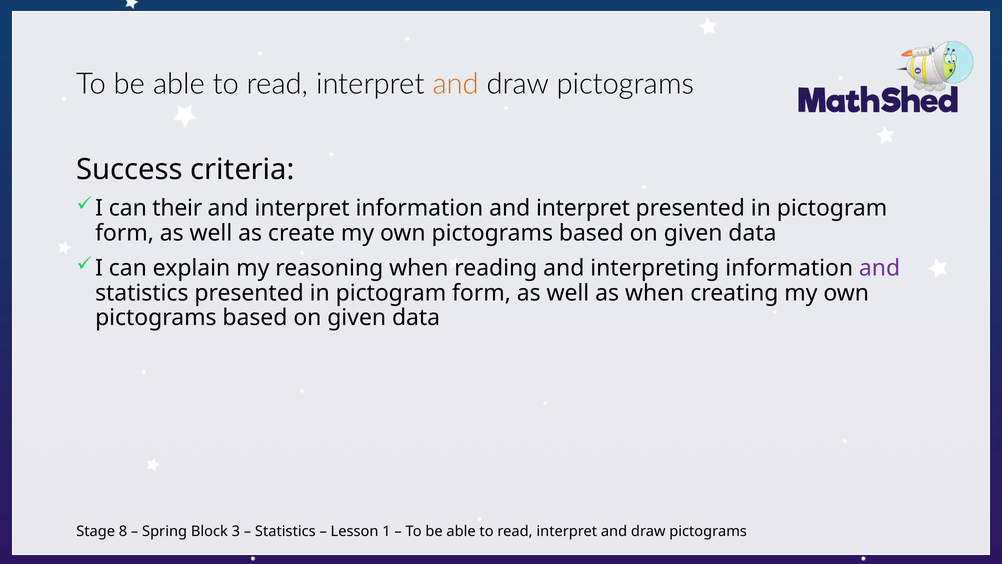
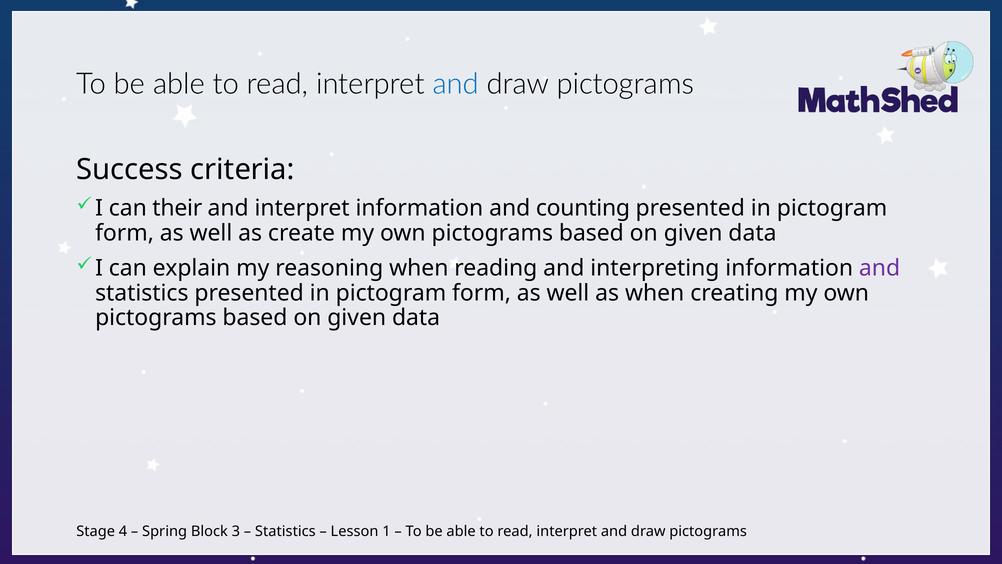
and at (456, 84) colour: orange -> blue
information and interpret: interpret -> counting
8: 8 -> 4
